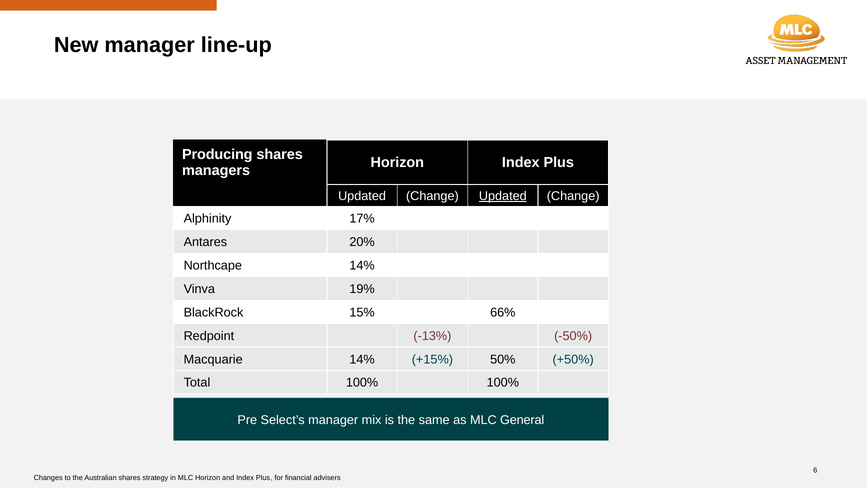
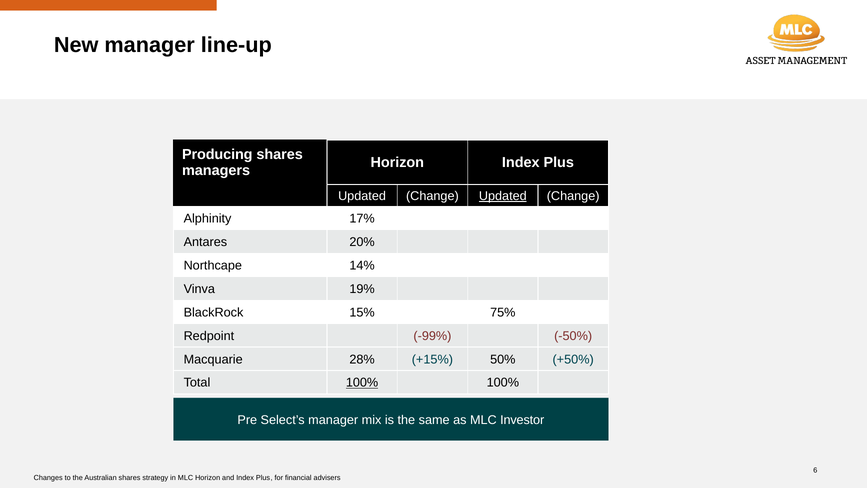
66%: 66% -> 75%
-13%: -13% -> -99%
Macquarie 14%: 14% -> 28%
100% at (362, 383) underline: none -> present
General: General -> Investor
